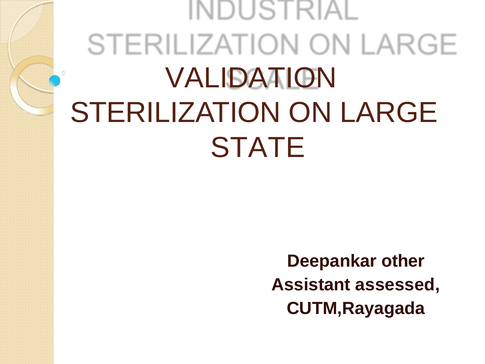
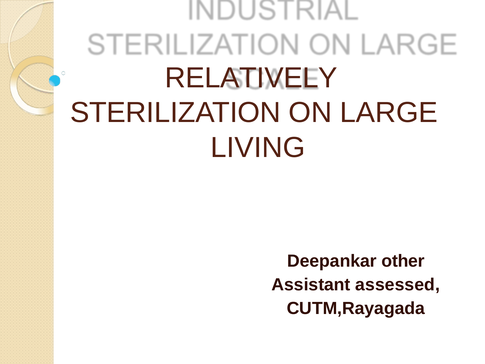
VALIDATION: VALIDATION -> RELATIVELY
STATE: STATE -> LIVING
